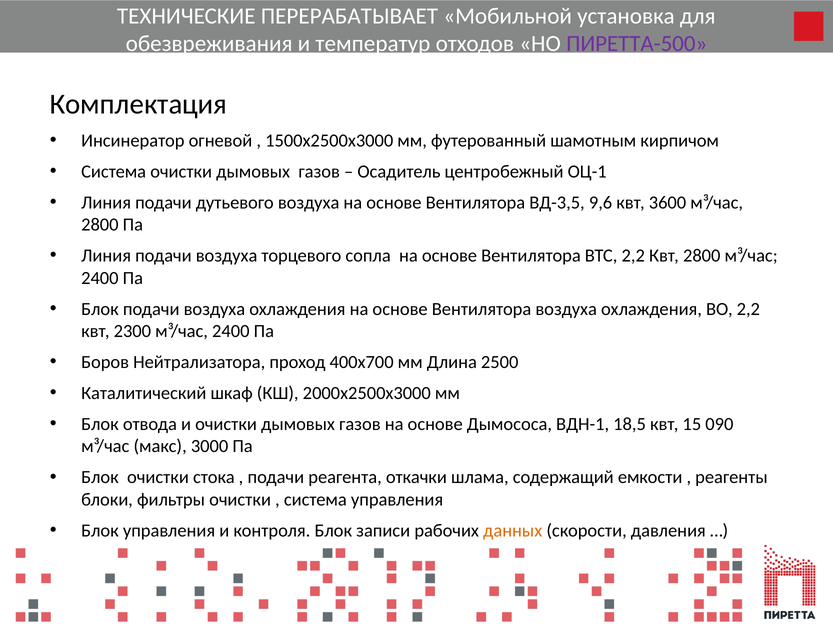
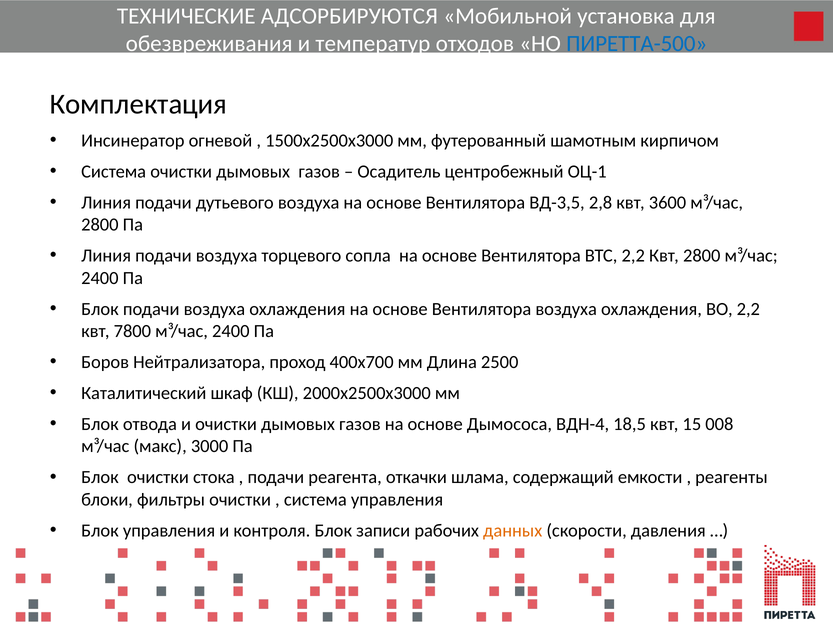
ПЕРЕРАБАТЫВАЕТ: ПЕРЕРАБАТЫВАЕТ -> АДСОРБИРУЮТСЯ
ПИРЕТТА-500 colour: purple -> blue
9,6: 9,6 -> 2,8
2300: 2300 -> 7800
ВДН-1: ВДН-1 -> ВДН-4
090: 090 -> 008
